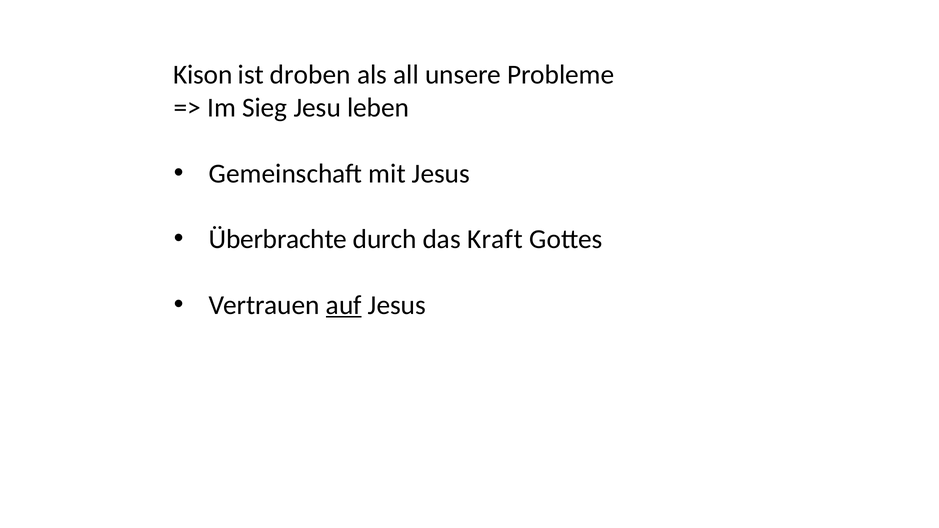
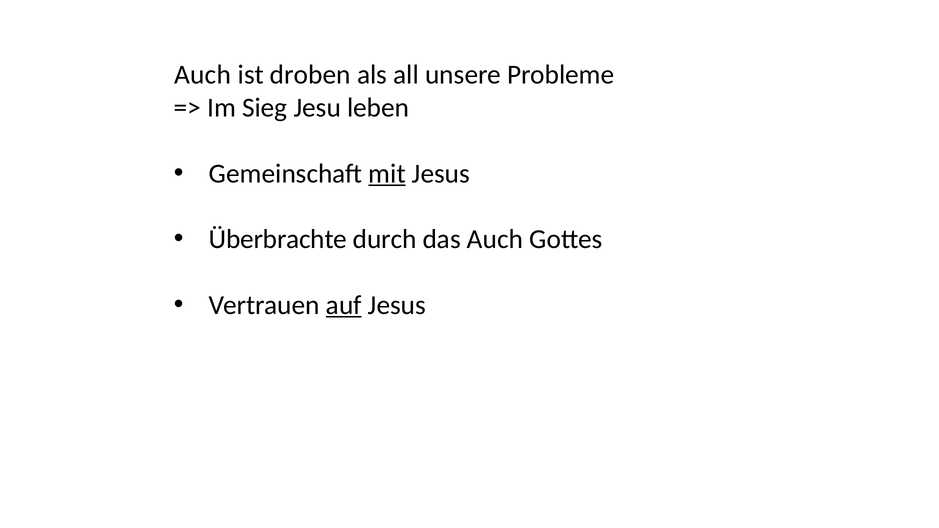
Kison at (203, 75): Kison -> Auch
mit underline: none -> present
das Kraft: Kraft -> Auch
